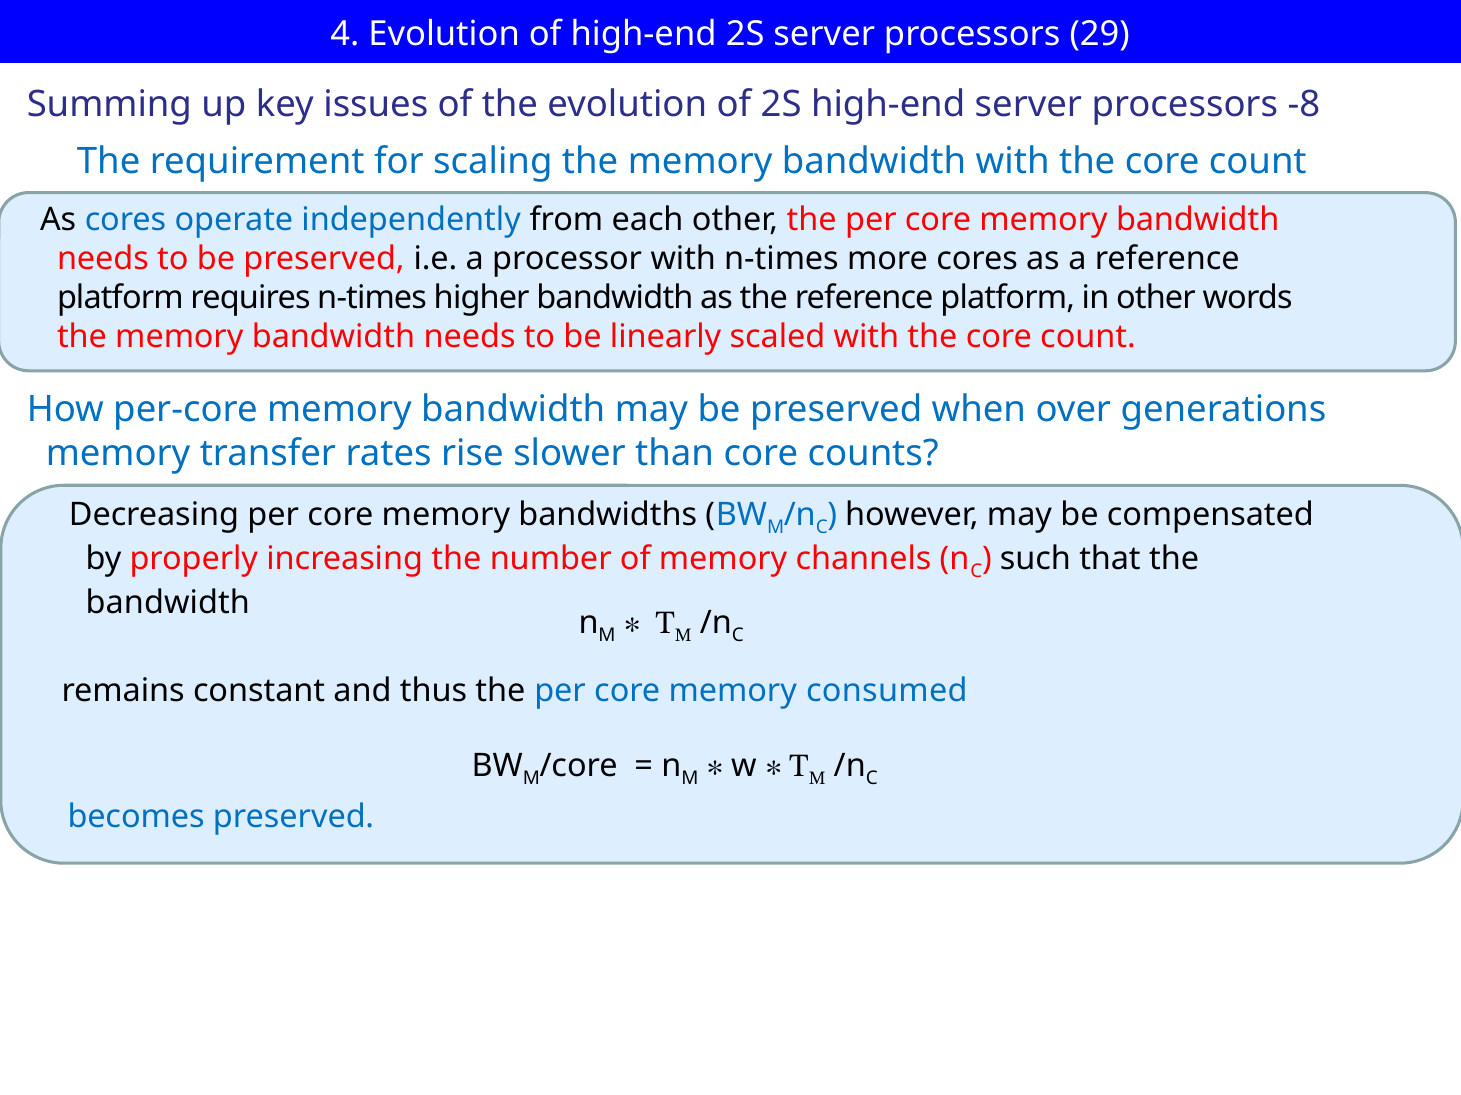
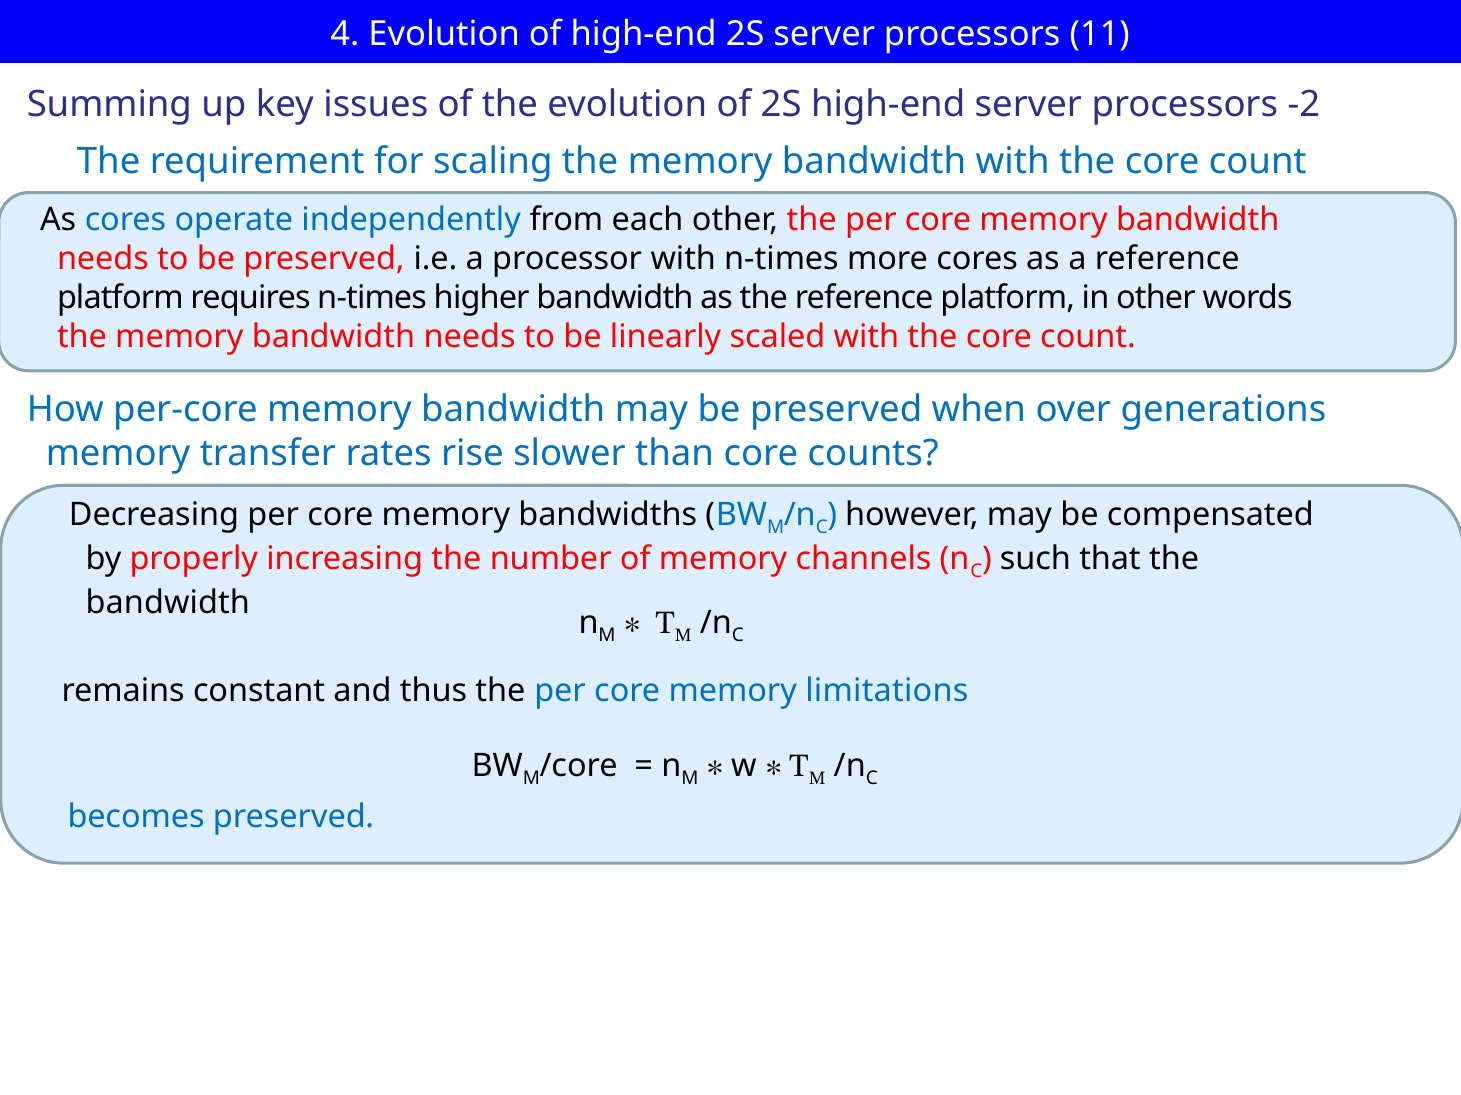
29: 29 -> 11
-8: -8 -> -2
consumed: consumed -> limitations
